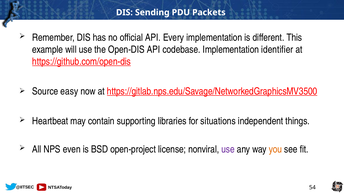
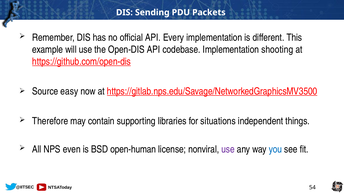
identifier: identifier -> shooting
Heartbeat: Heartbeat -> Therefore
open-project: open-project -> open-human
you colour: orange -> blue
